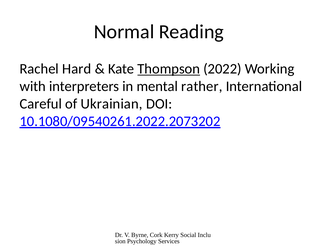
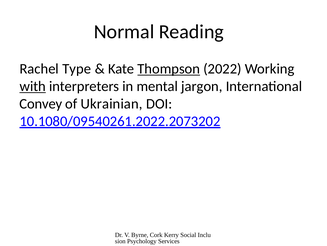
Hard: Hard -> Type
with underline: none -> present
rather: rather -> jargon
Careful: Careful -> Convey
